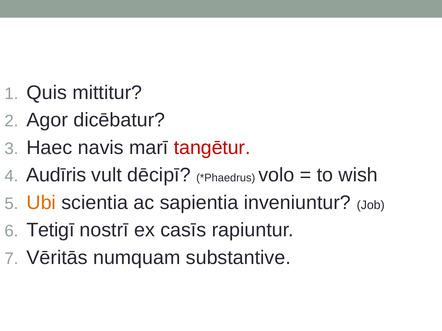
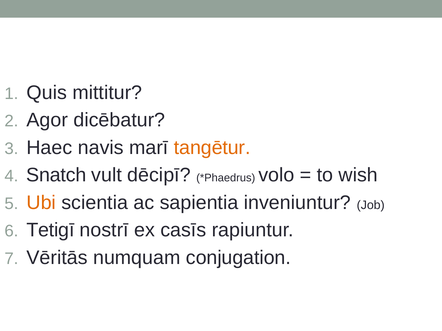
tangētur colour: red -> orange
Audīris: Audīris -> Snatch
substantive: substantive -> conjugation
